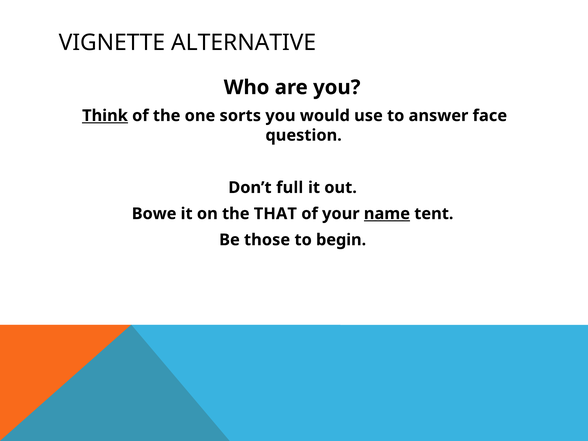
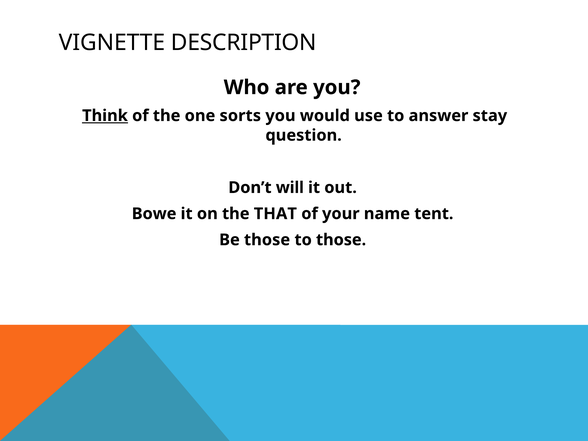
ALTERNATIVE: ALTERNATIVE -> DESCRIPTION
face: face -> stay
full: full -> will
name underline: present -> none
to begin: begin -> those
